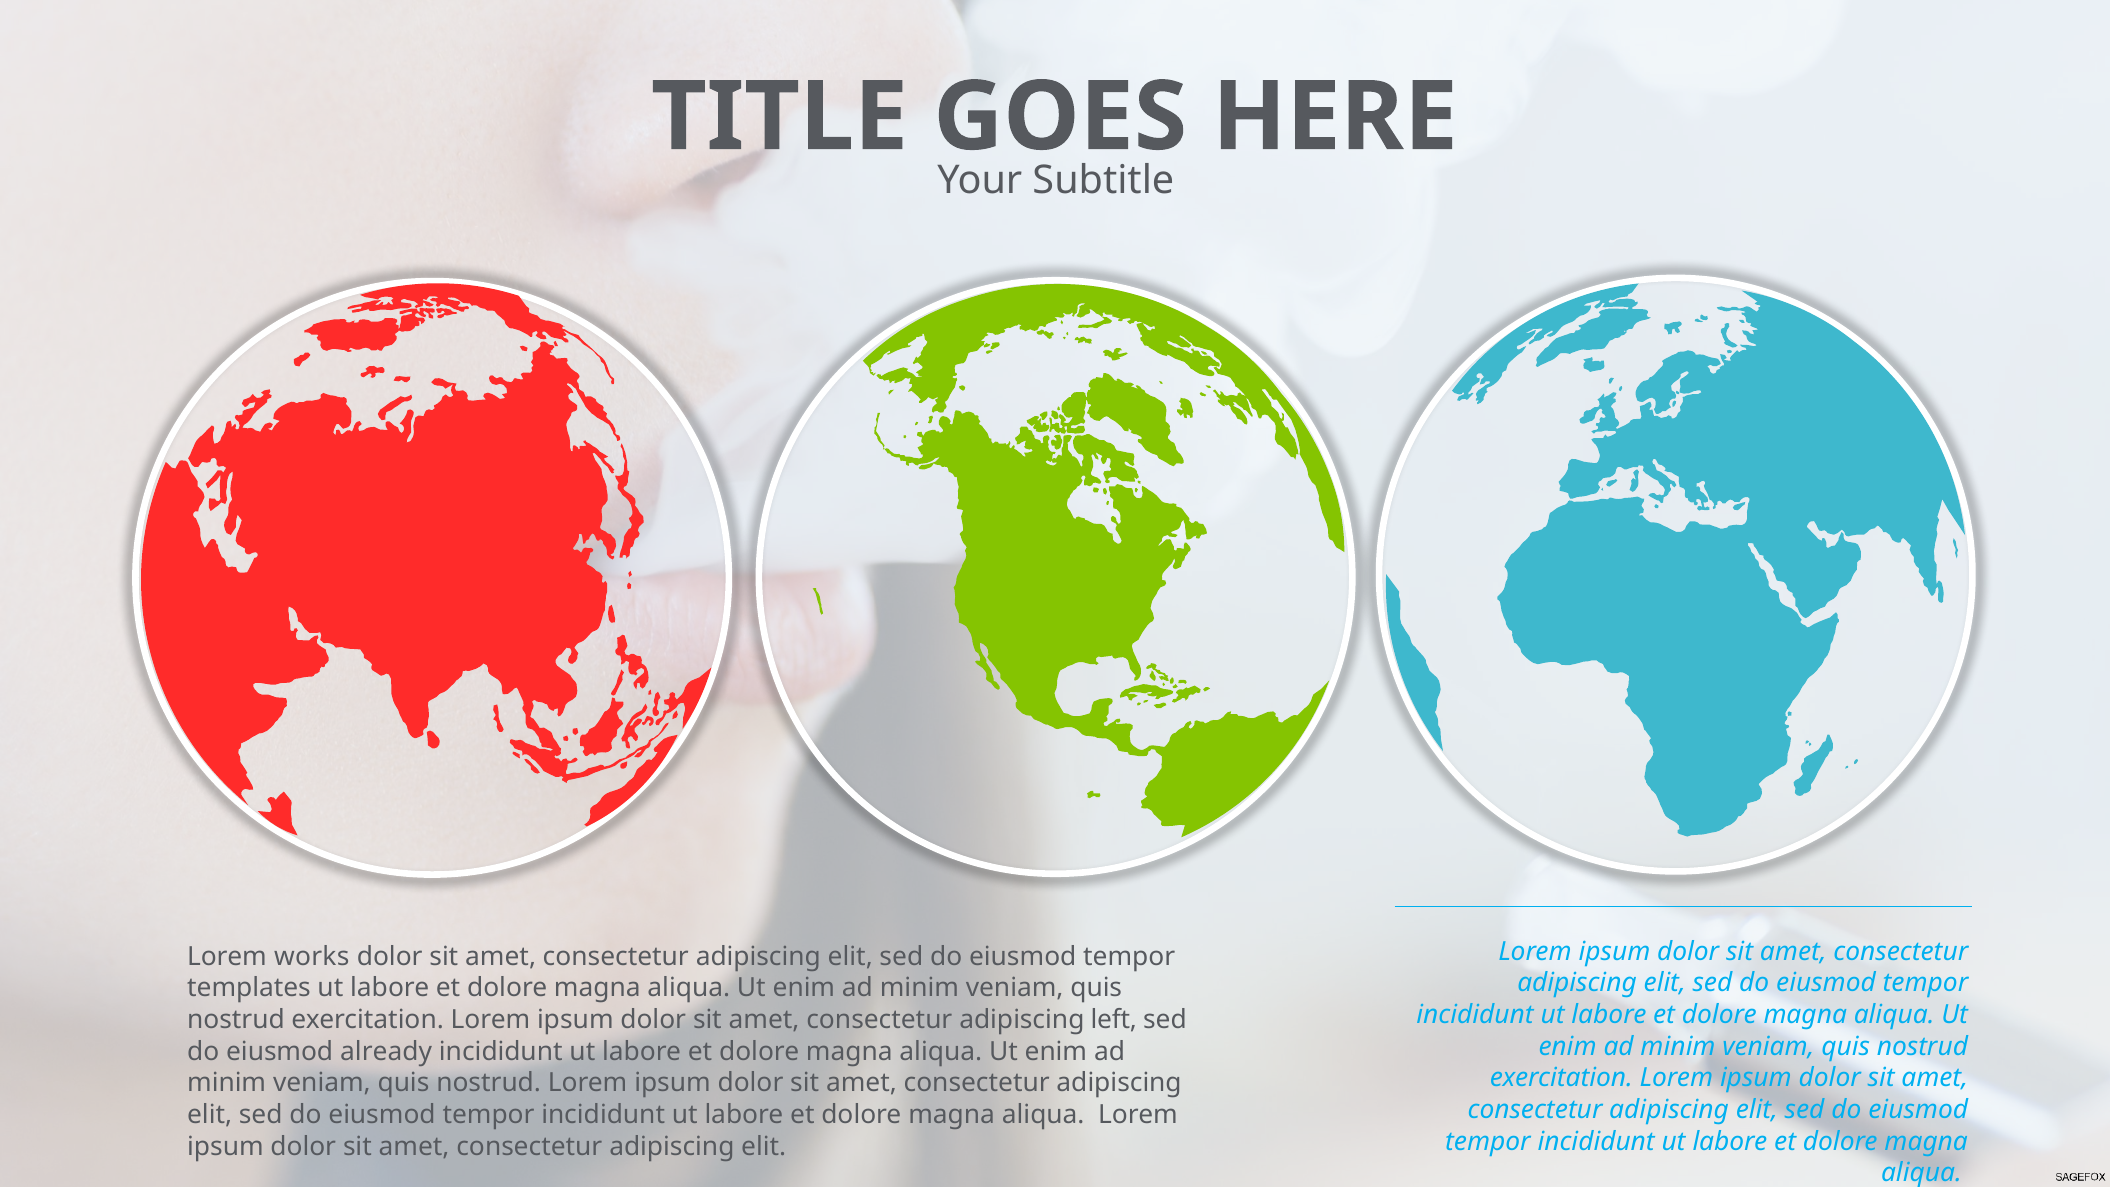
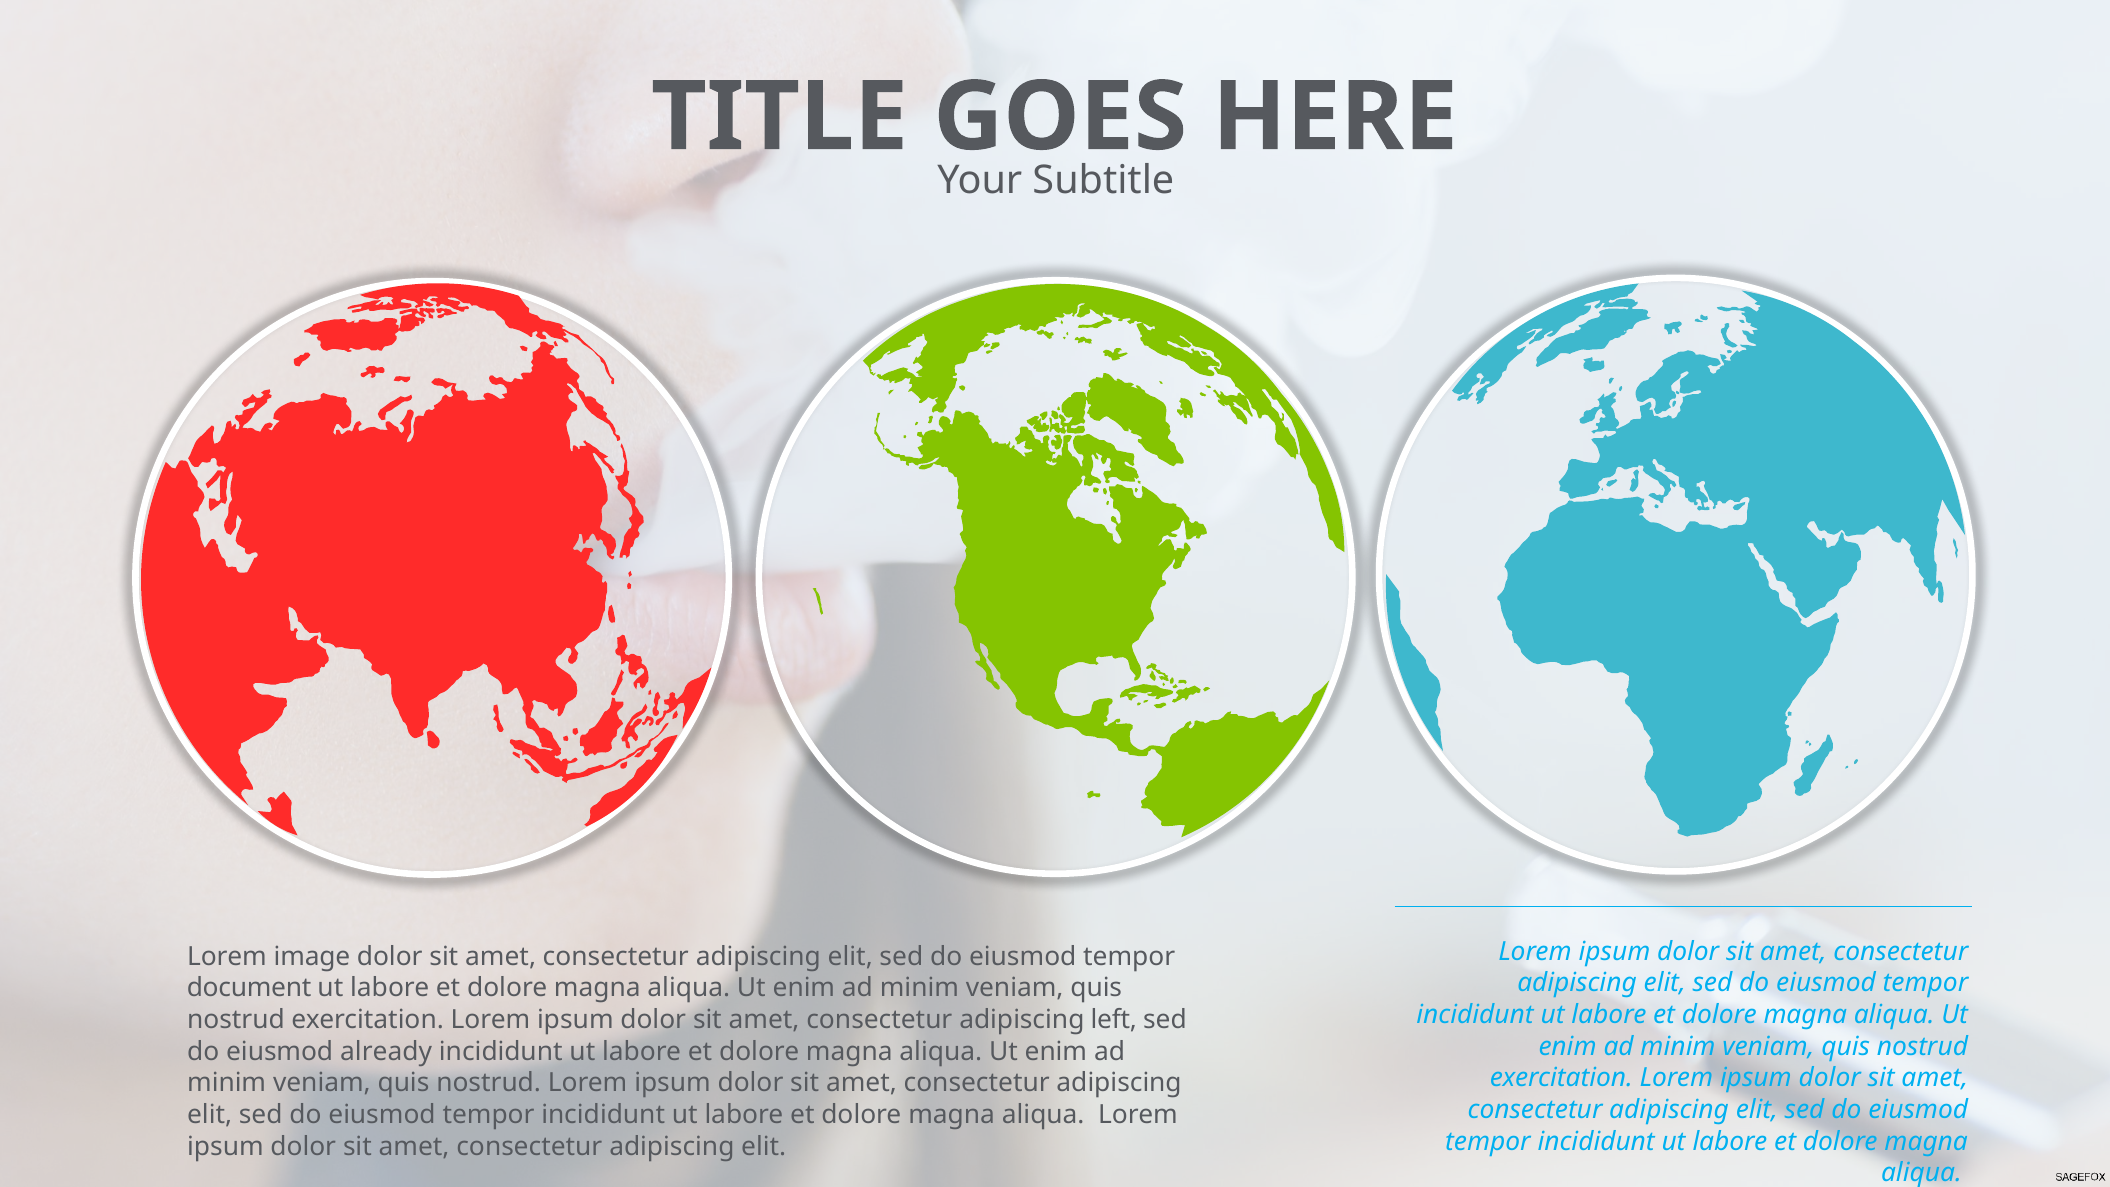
works: works -> image
templates: templates -> document
